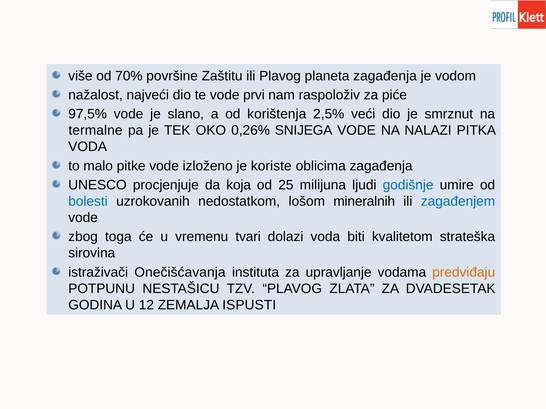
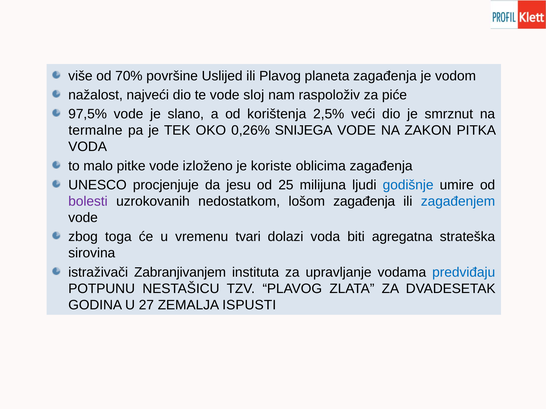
Zaštitu: Zaštitu -> Uslijed
prvi: prvi -> sloj
NALAZI: NALAZI -> ZAKON
koja: koja -> jesu
bolesti colour: blue -> purple
lošom mineralnih: mineralnih -> zagađenja
kvalitetom: kvalitetom -> agregatna
Onečišćavanja: Onečišćavanja -> Zabranjivanjem
predviđaju colour: orange -> blue
12: 12 -> 27
